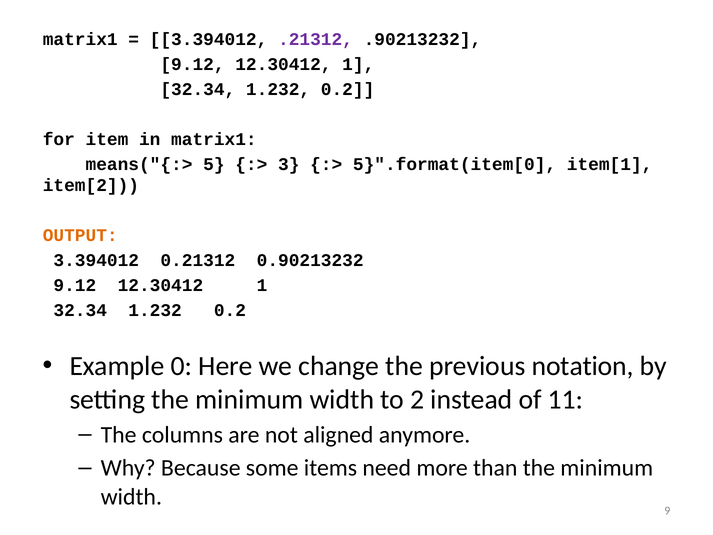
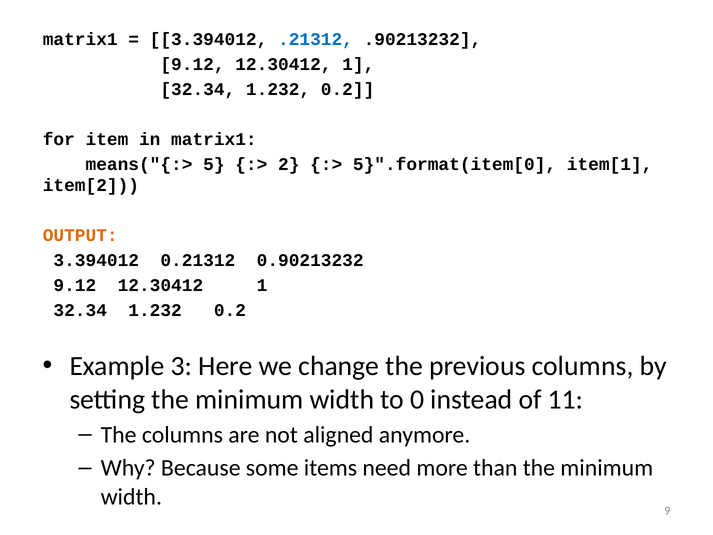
.21312 colour: purple -> blue
3: 3 -> 2
0: 0 -> 3
previous notation: notation -> columns
2: 2 -> 0
